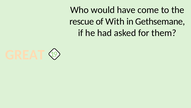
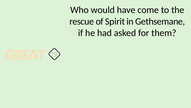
With: With -> Spirit
